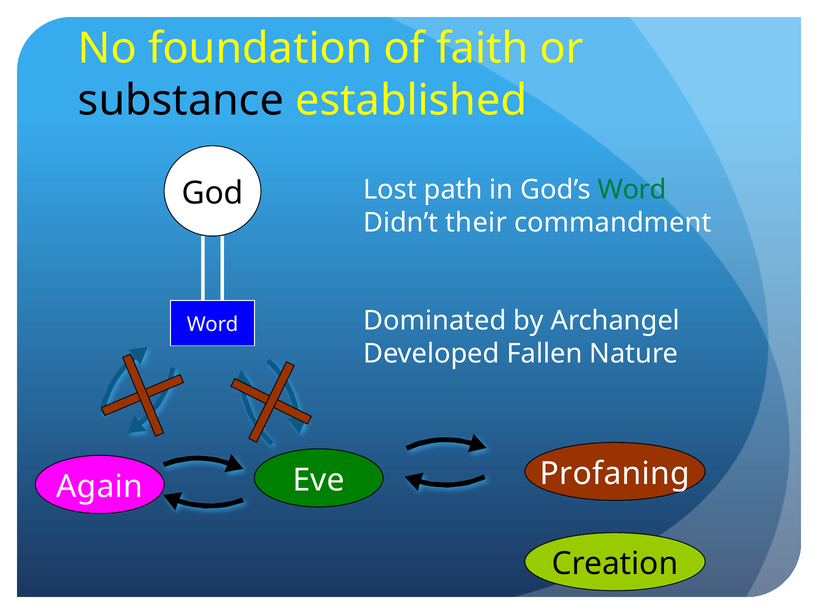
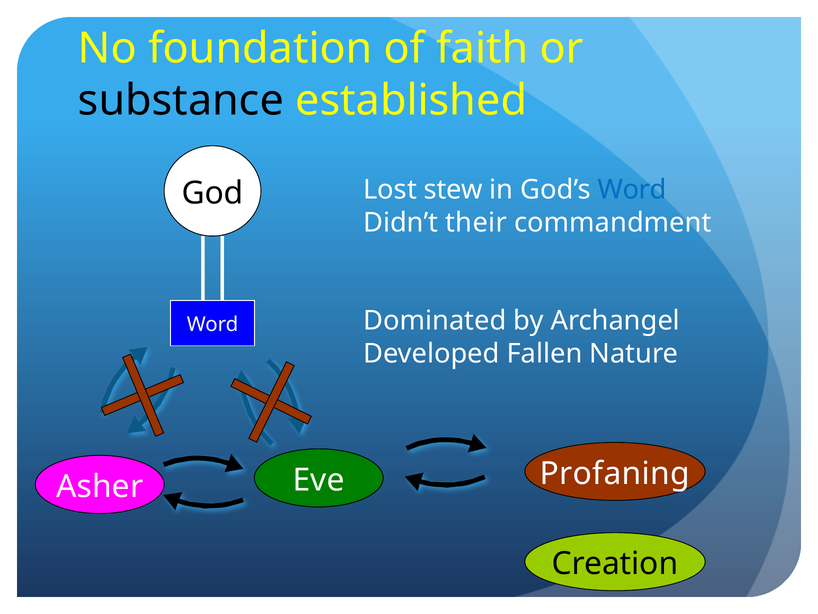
path: path -> stew
Word at (632, 190) colour: green -> blue
Again: Again -> Asher
